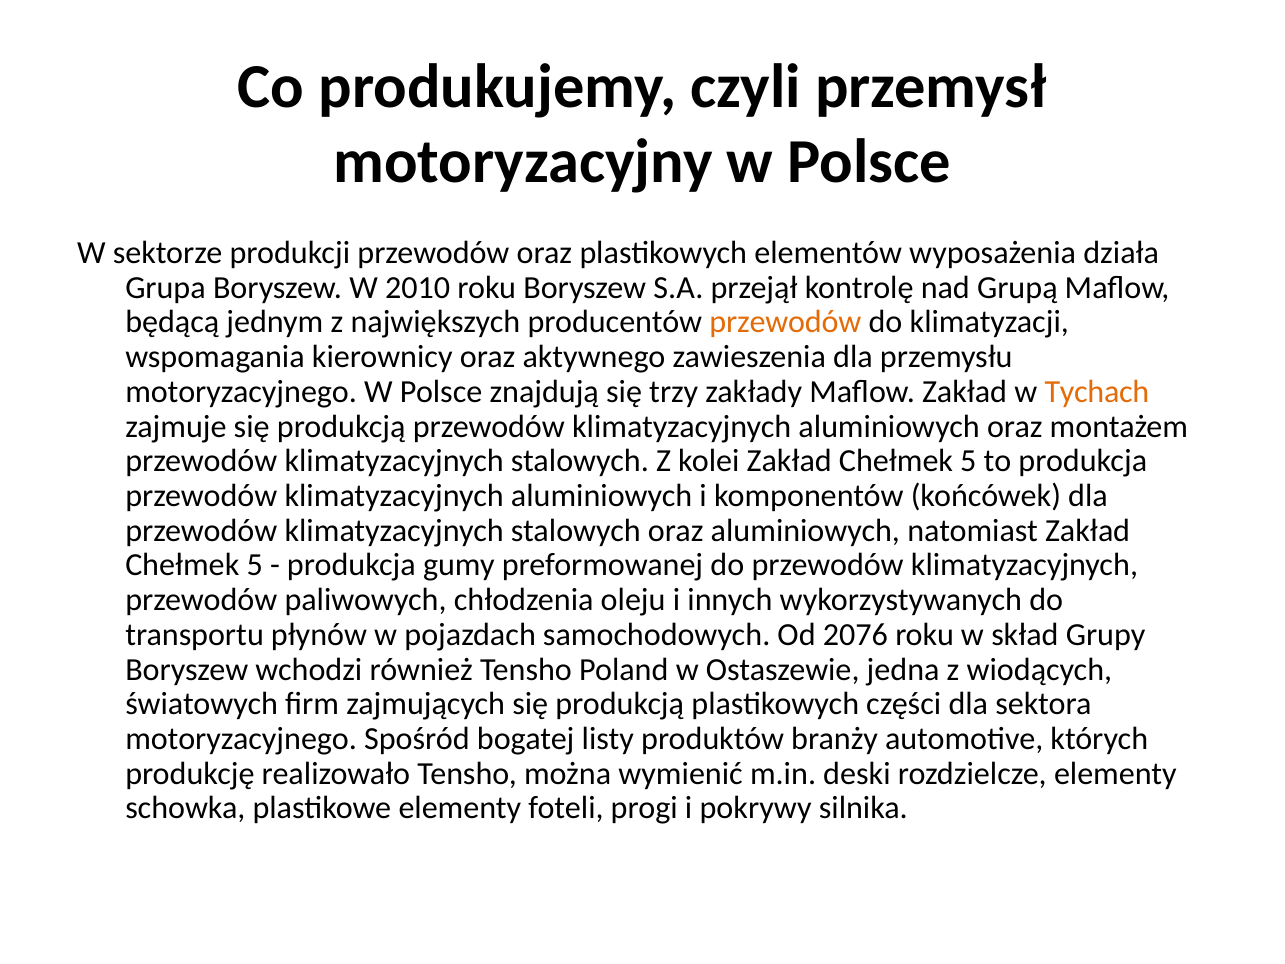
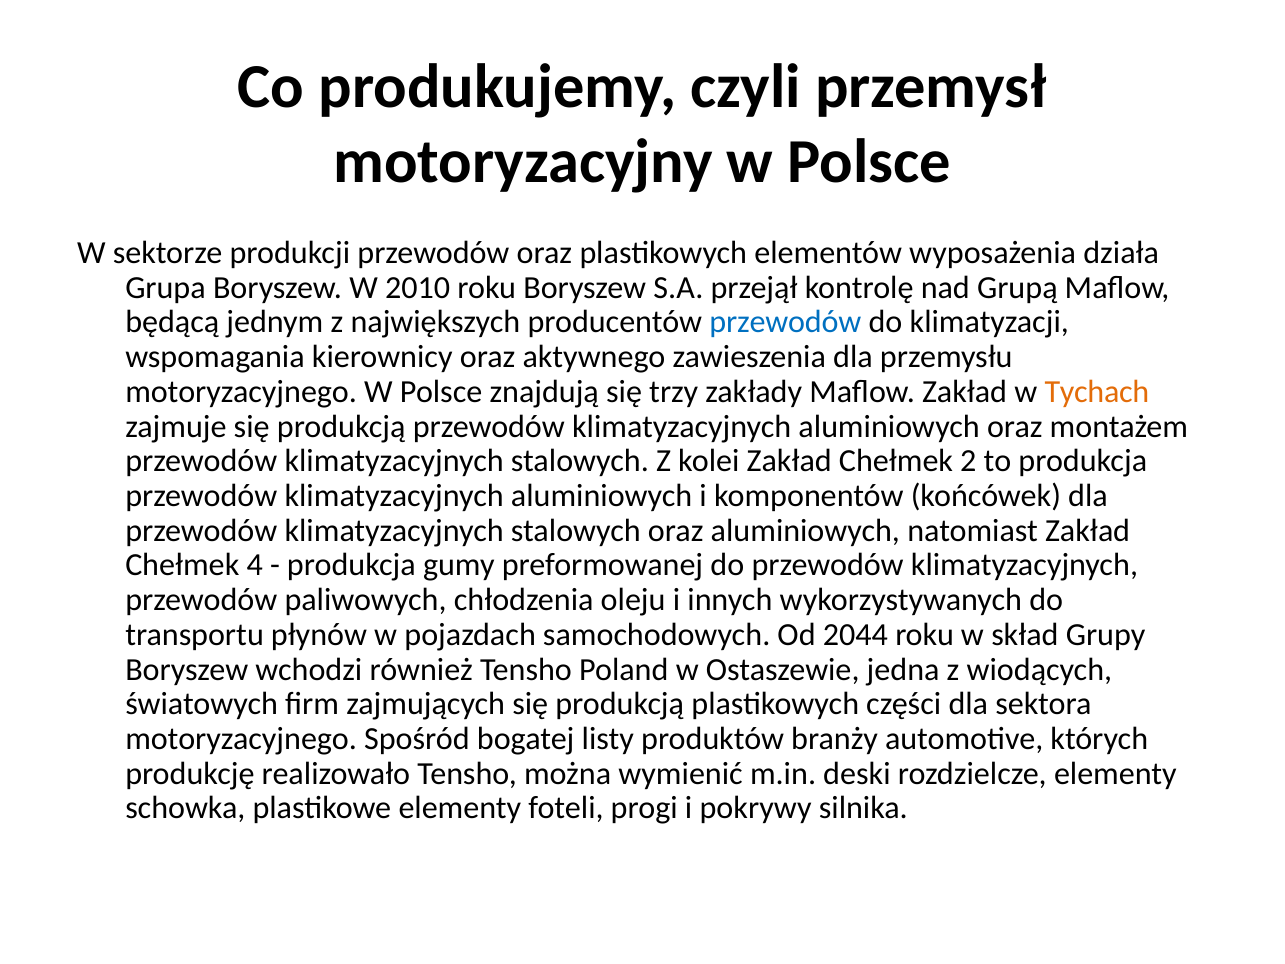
przewodów at (785, 322) colour: orange -> blue
kolei Zakład Chełmek 5: 5 -> 2
5 at (255, 565): 5 -> 4
2076: 2076 -> 2044
